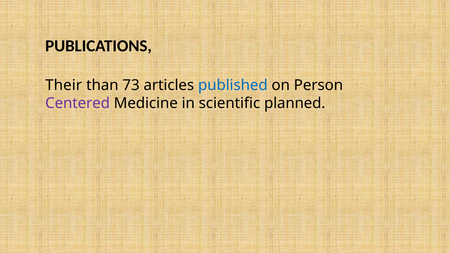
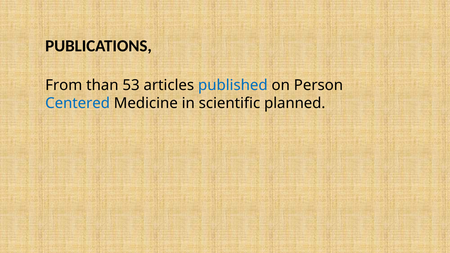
Their: Their -> From
73: 73 -> 53
Centered colour: purple -> blue
